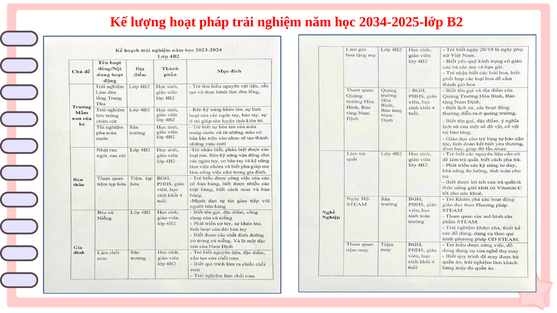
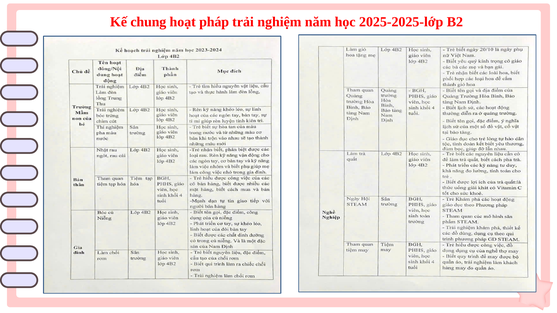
lượng: lượng -> chung
2034-2025-lớp: 2034-2025-lớp -> 2025-2025-lớp
